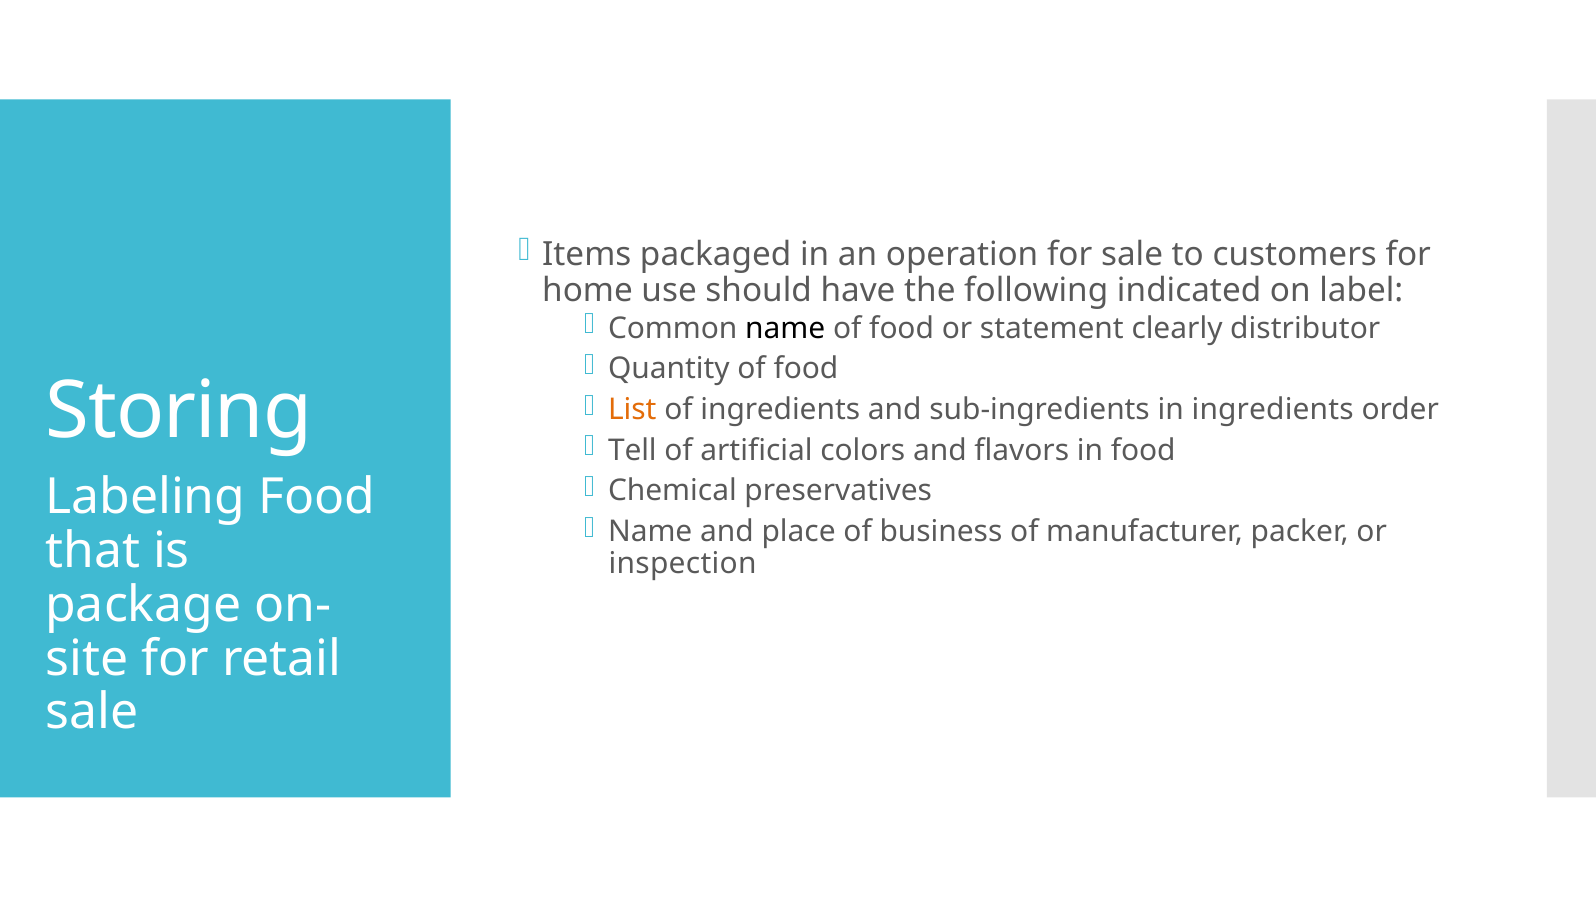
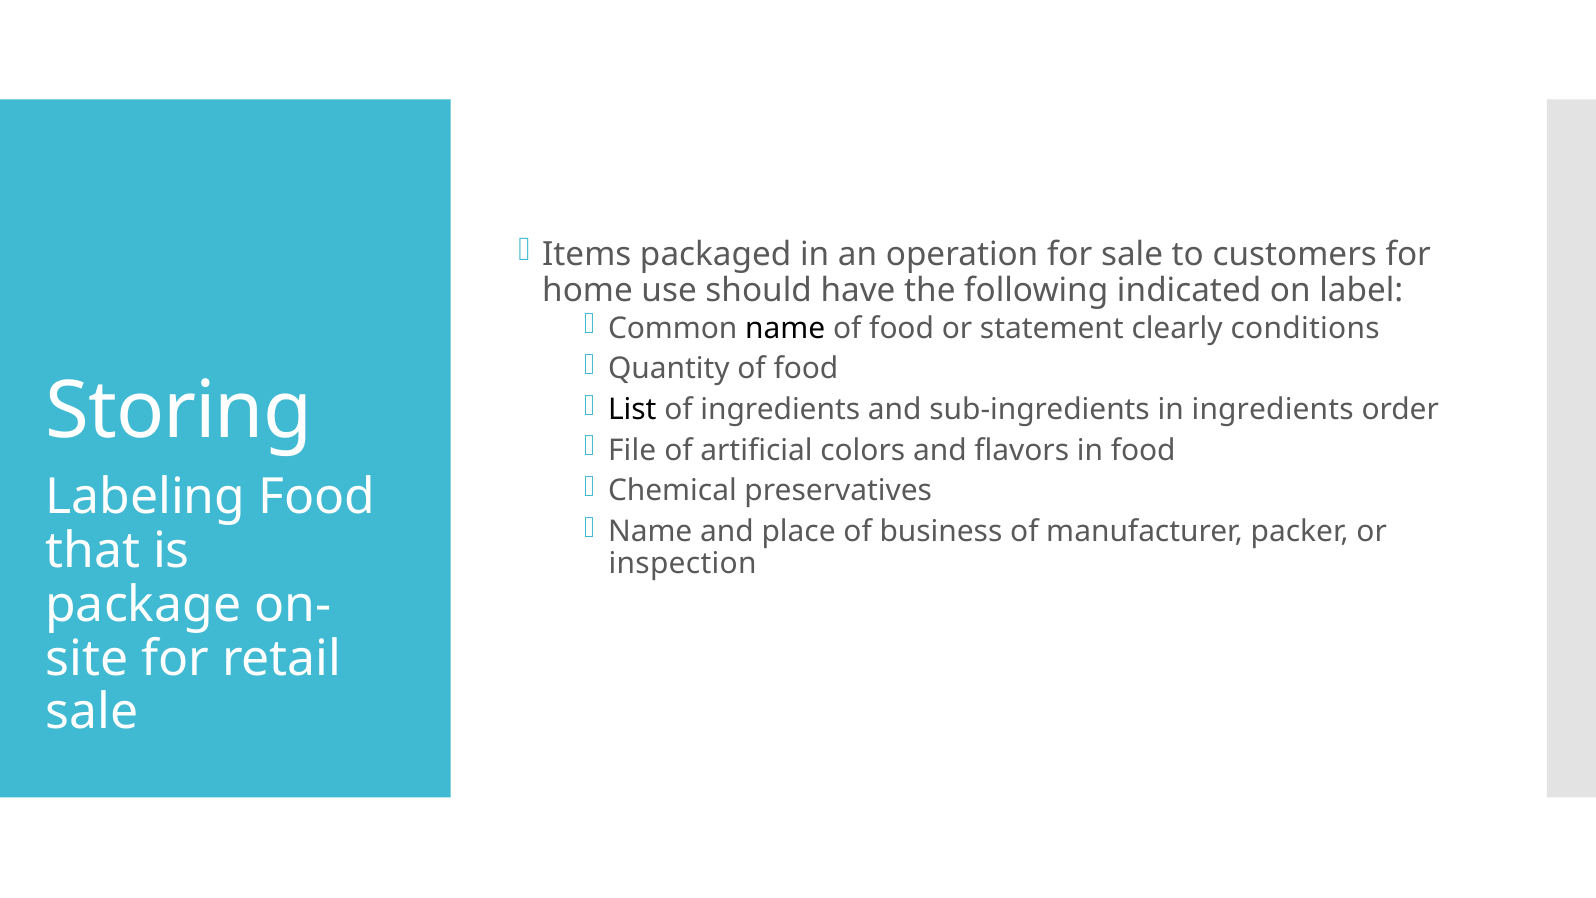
distributor: distributor -> conditions
List colour: orange -> black
Tell: Tell -> File
